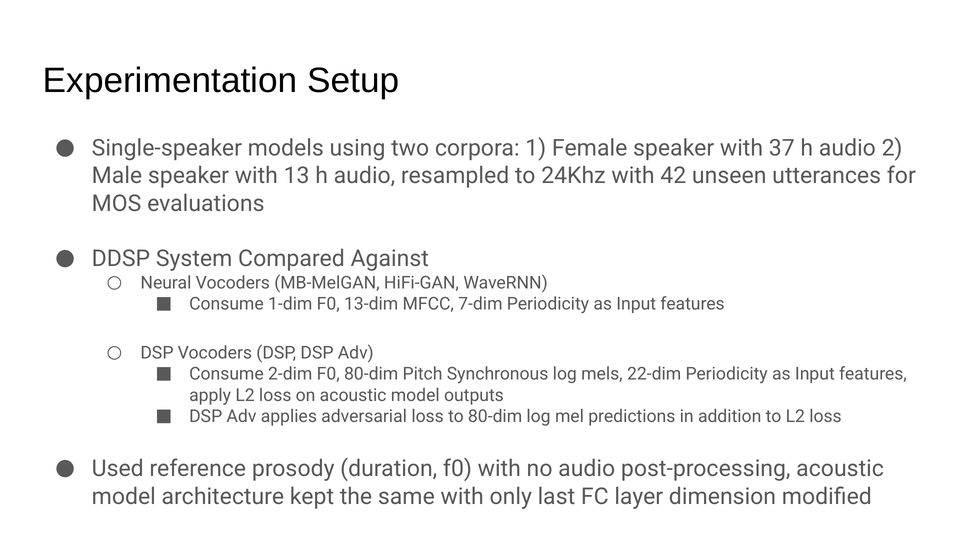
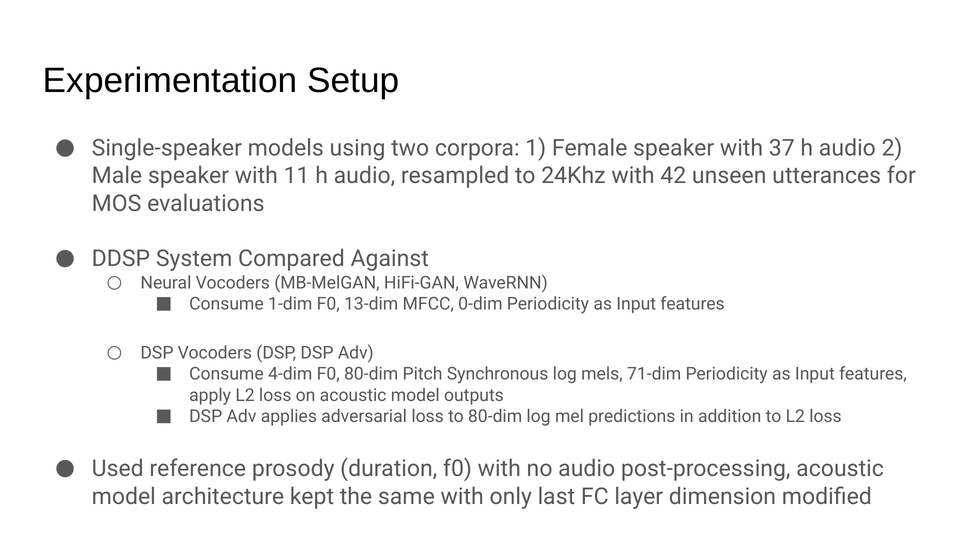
13: 13 -> 11
7-dim: 7-dim -> 0-dim
2-dim: 2-dim -> 4-dim
22-dim: 22-dim -> 71-dim
